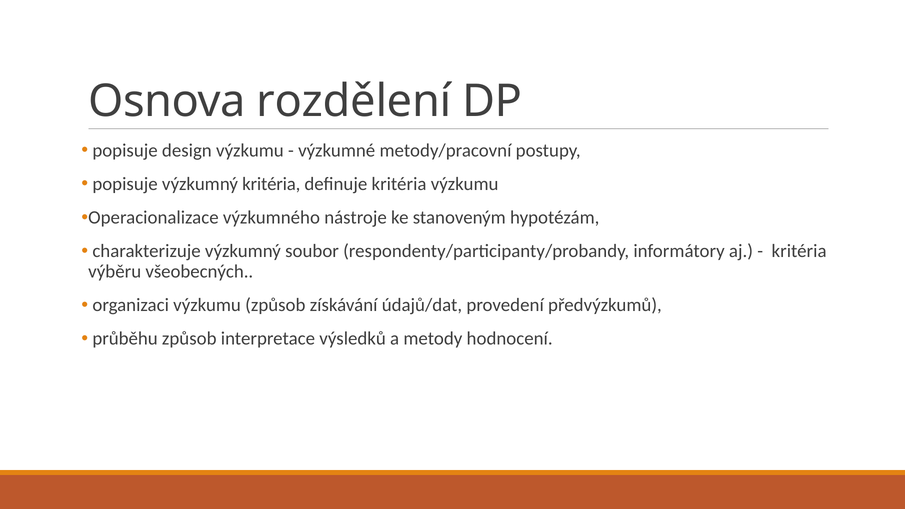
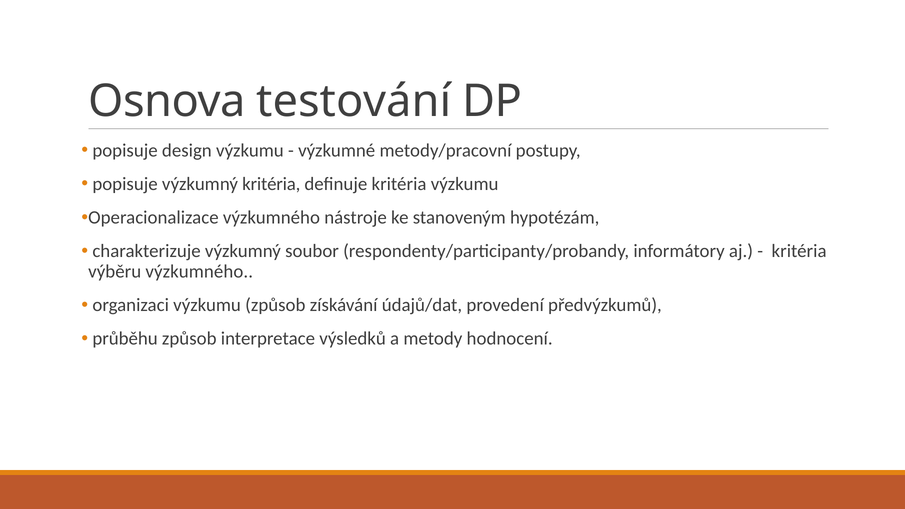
rozdělení: rozdělení -> testování
výběru všeobecných: všeobecných -> výzkumného
